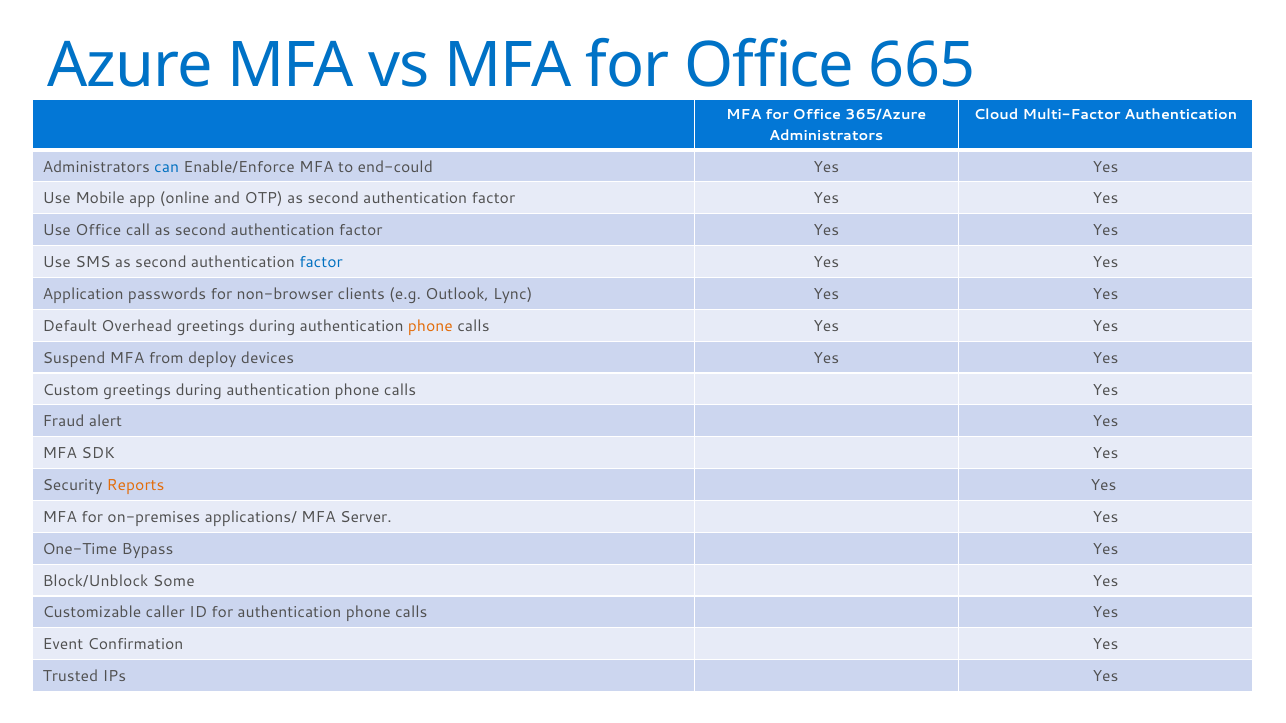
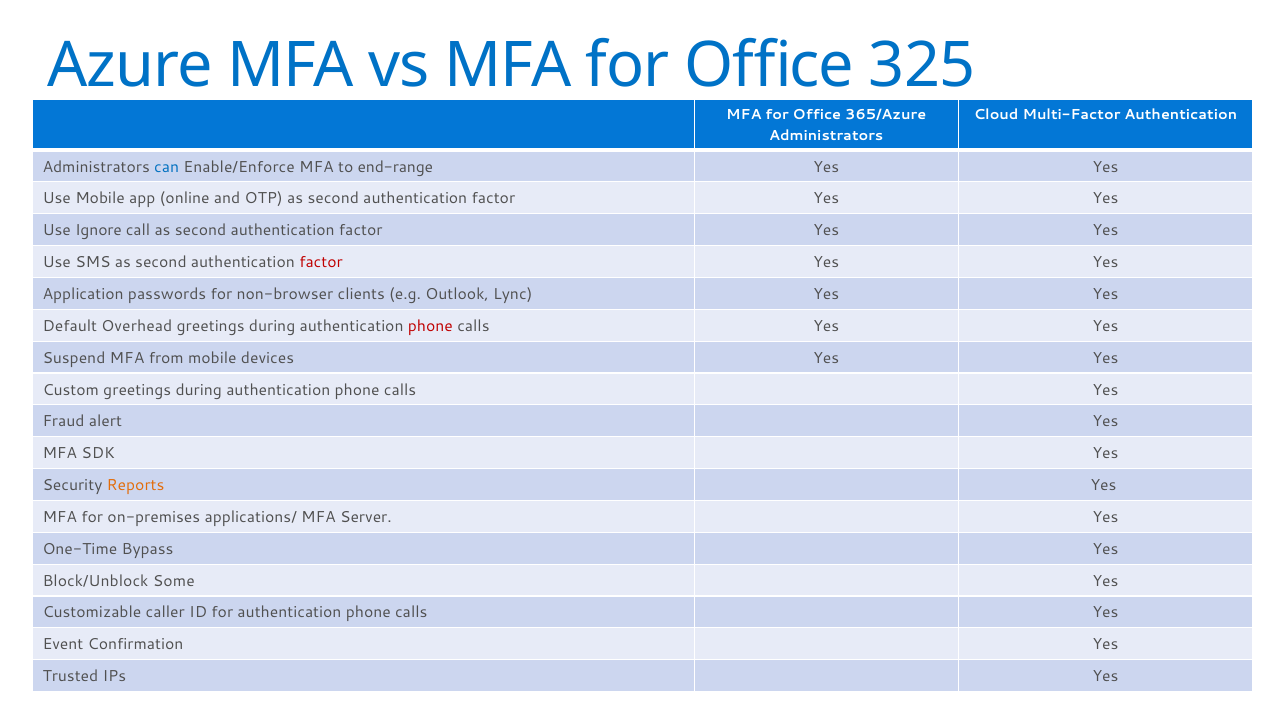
665: 665 -> 325
end-could: end-could -> end-range
Use Office: Office -> Ignore
factor at (321, 262) colour: blue -> red
phone at (430, 326) colour: orange -> red
from deploy: deploy -> mobile
